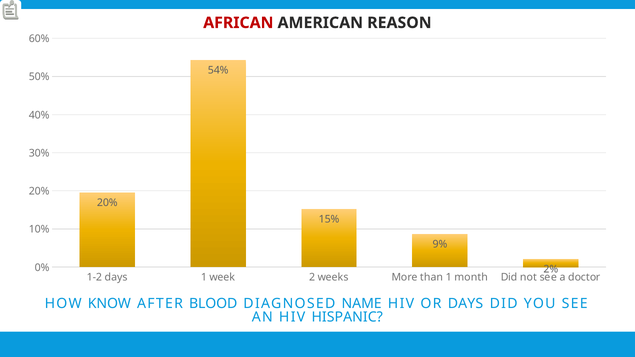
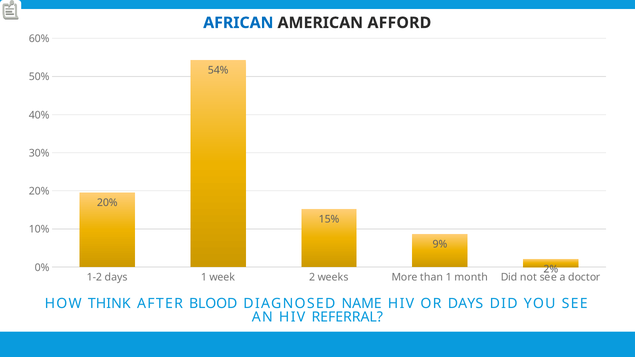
AFRICAN colour: red -> blue
REASON: REASON -> AFFORD
KNOW: KNOW -> THINK
HISPANIC: HISPANIC -> REFERRAL
